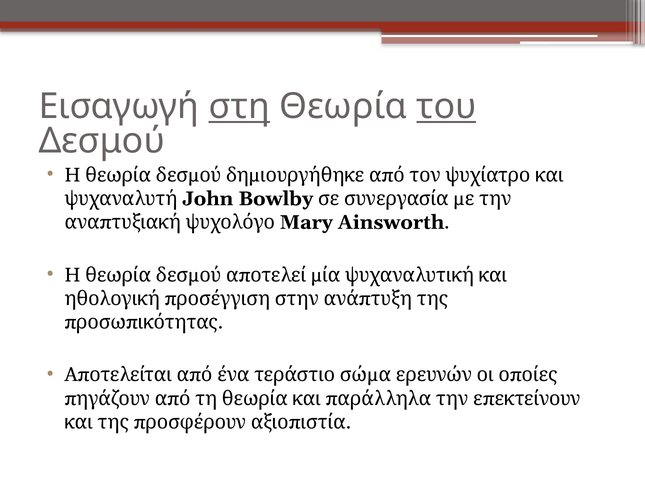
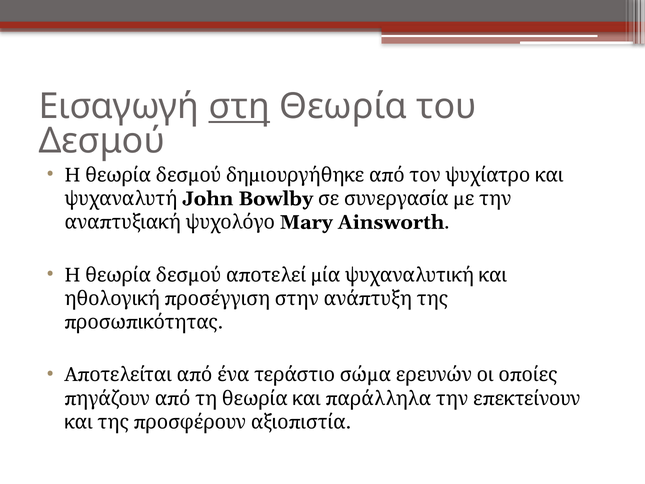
του underline: present -> none
